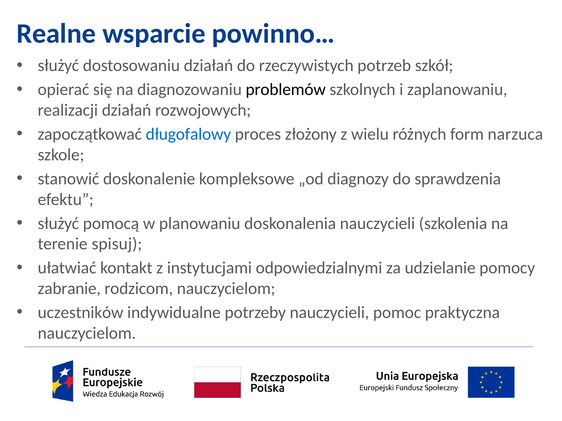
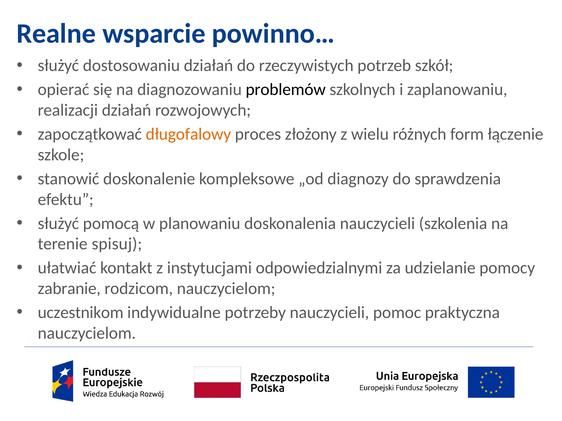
długofalowy colour: blue -> orange
narzuca: narzuca -> łączenie
uczestników: uczestników -> uczestnikom
